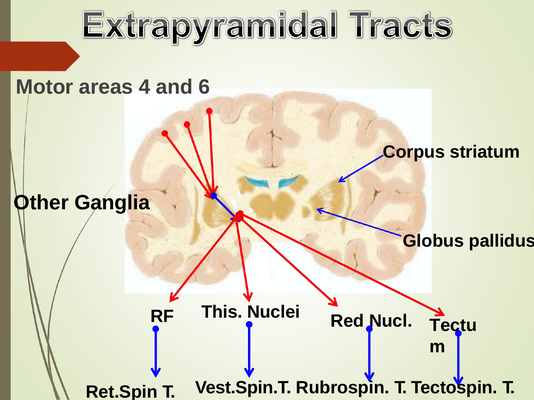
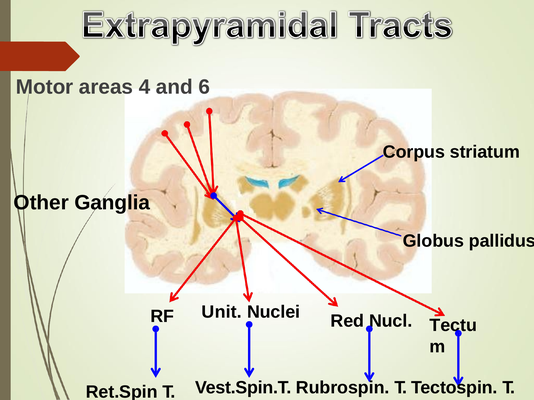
This: This -> Unit
